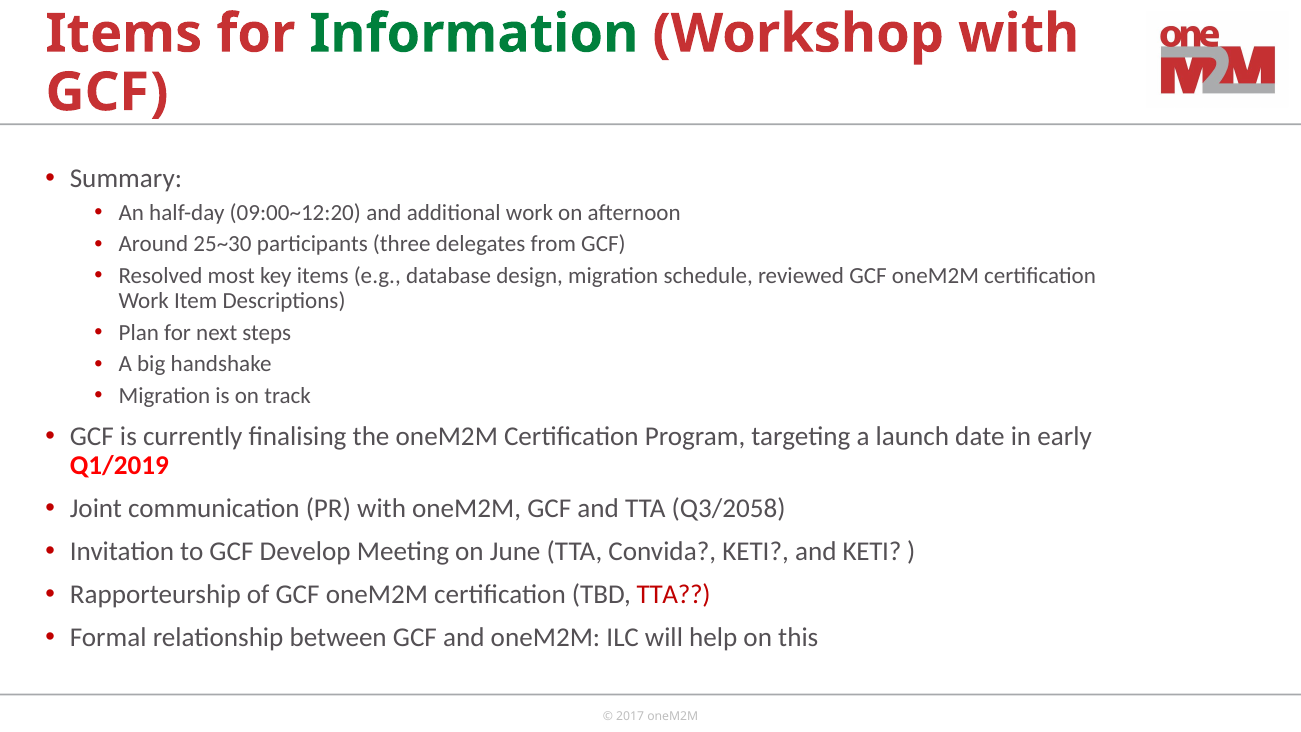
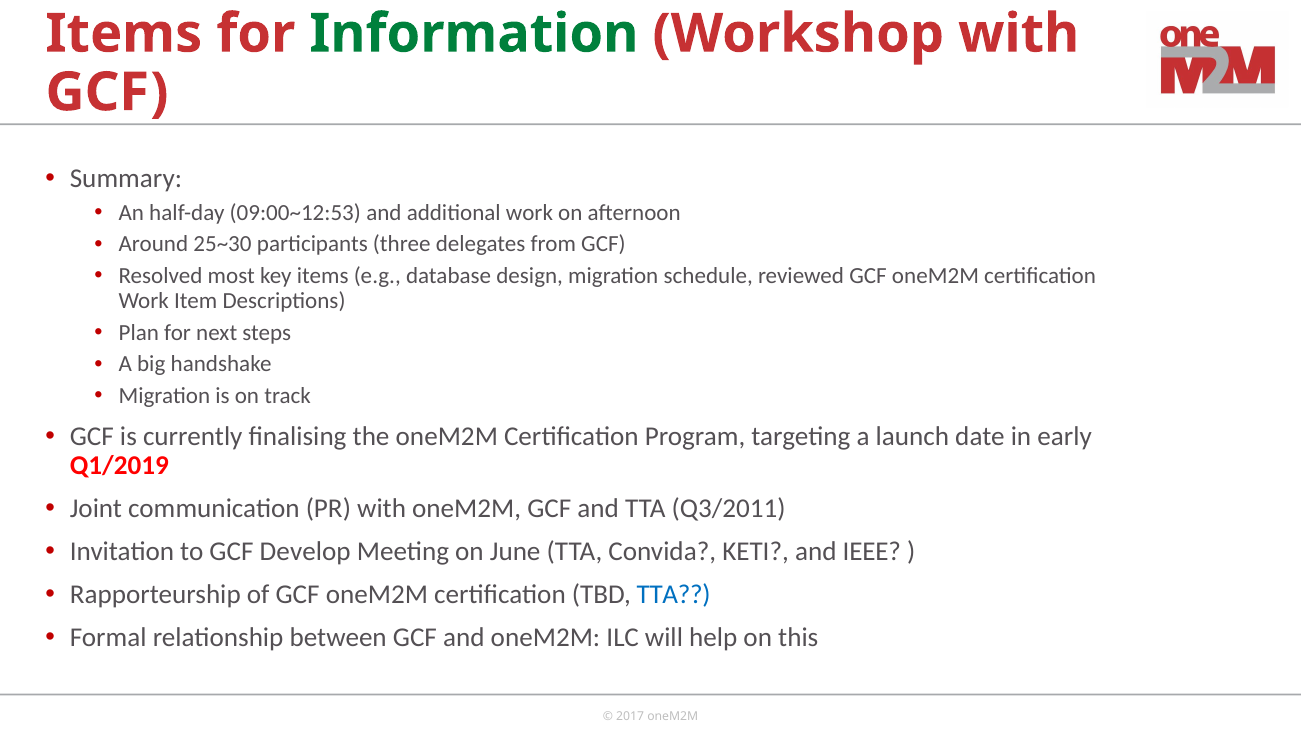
09:00~12:20: 09:00~12:20 -> 09:00~12:53
Q3/2058: Q3/2058 -> Q3/2011
and KETI: KETI -> IEEE
TTA at (674, 594) colour: red -> blue
